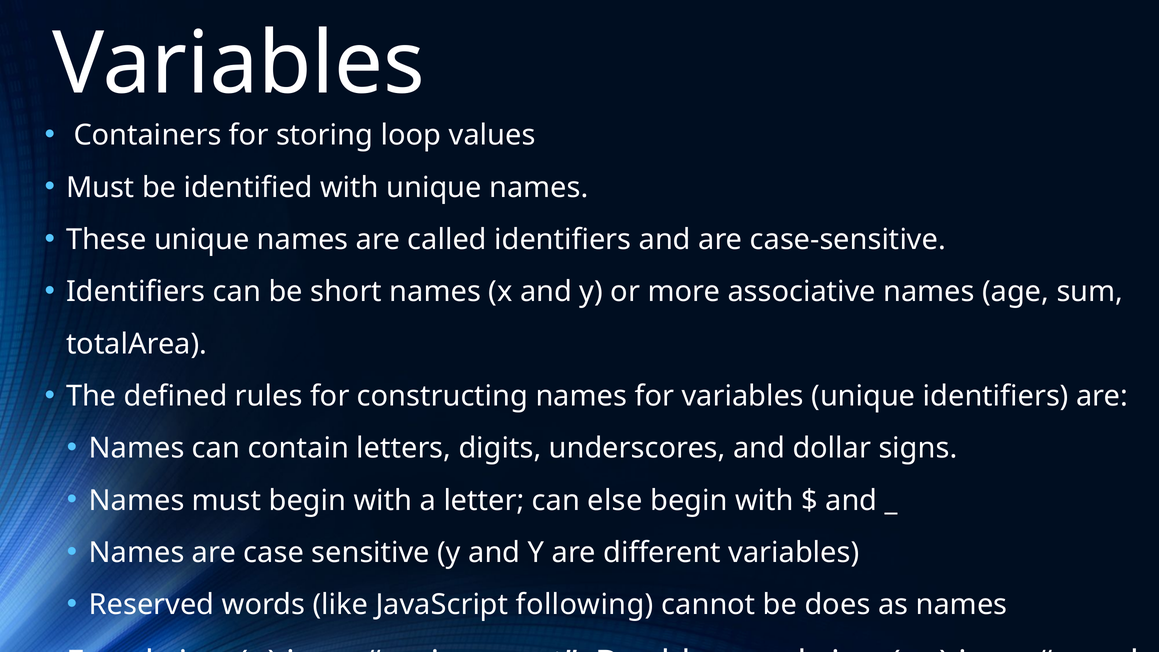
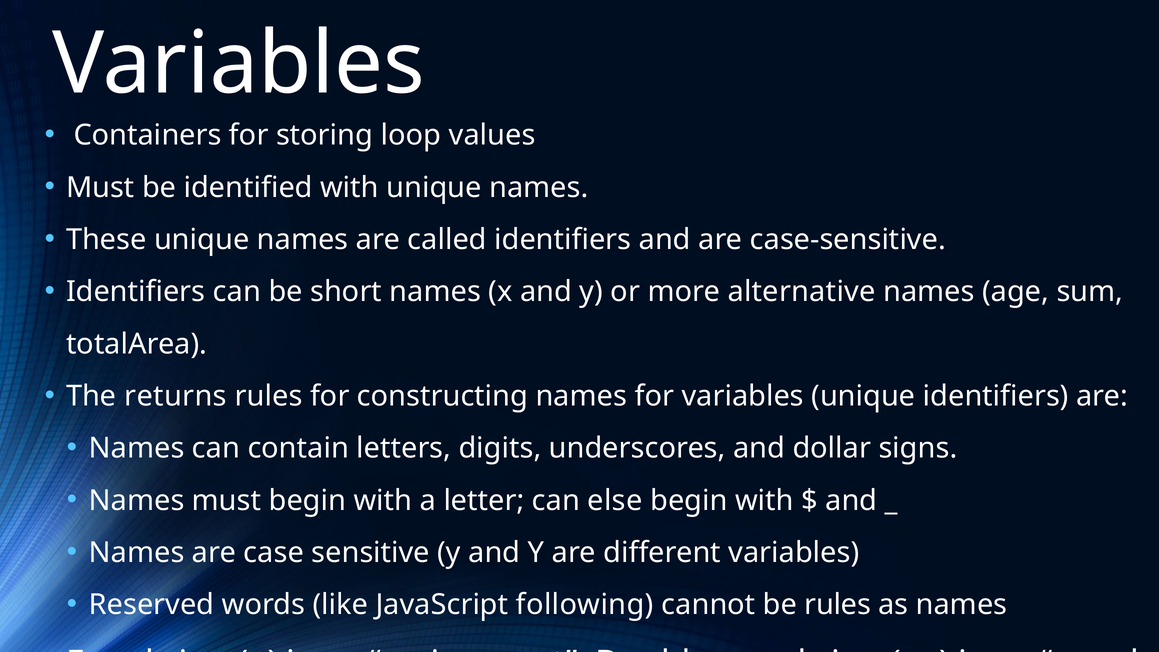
associative: associative -> alternative
defined: defined -> returns
be does: does -> rules
